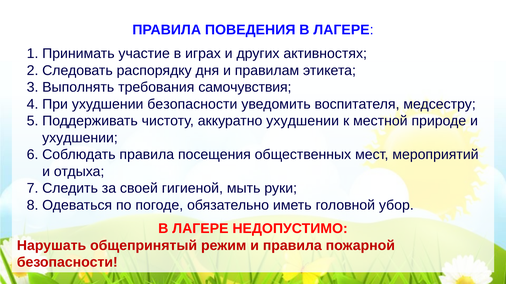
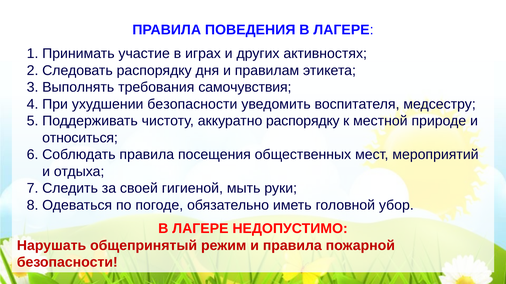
аккуратно ухудшении: ухудшении -> распорядку
ухудшении at (80, 138): ухудшении -> относиться
